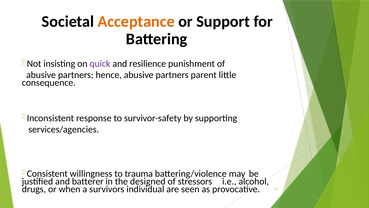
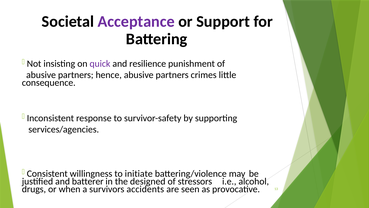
Acceptance colour: orange -> purple
parent: parent -> crimes
trauma: trauma -> initiate
individual: individual -> accidents
